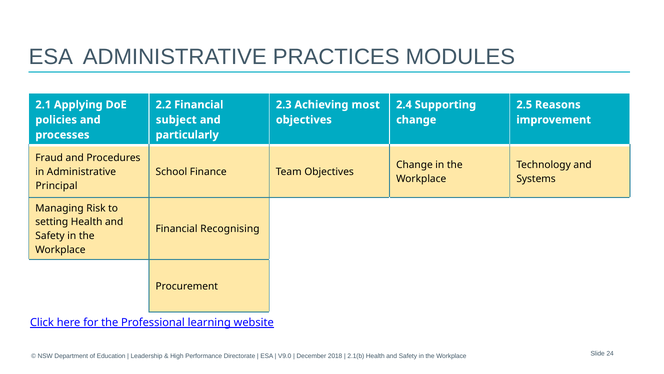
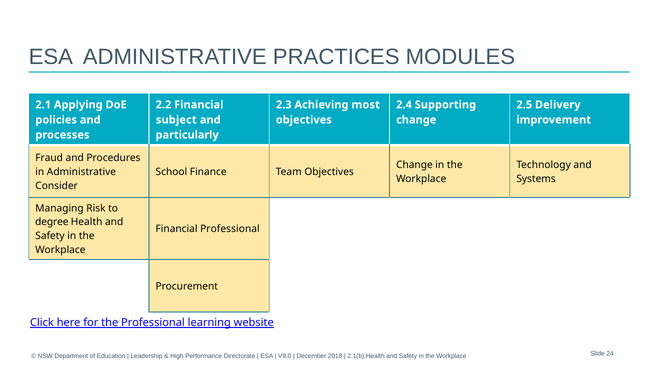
Reasons: Reasons -> Delivery
Principal: Principal -> Consider
setting: setting -> degree
Financial Recognising: Recognising -> Professional
